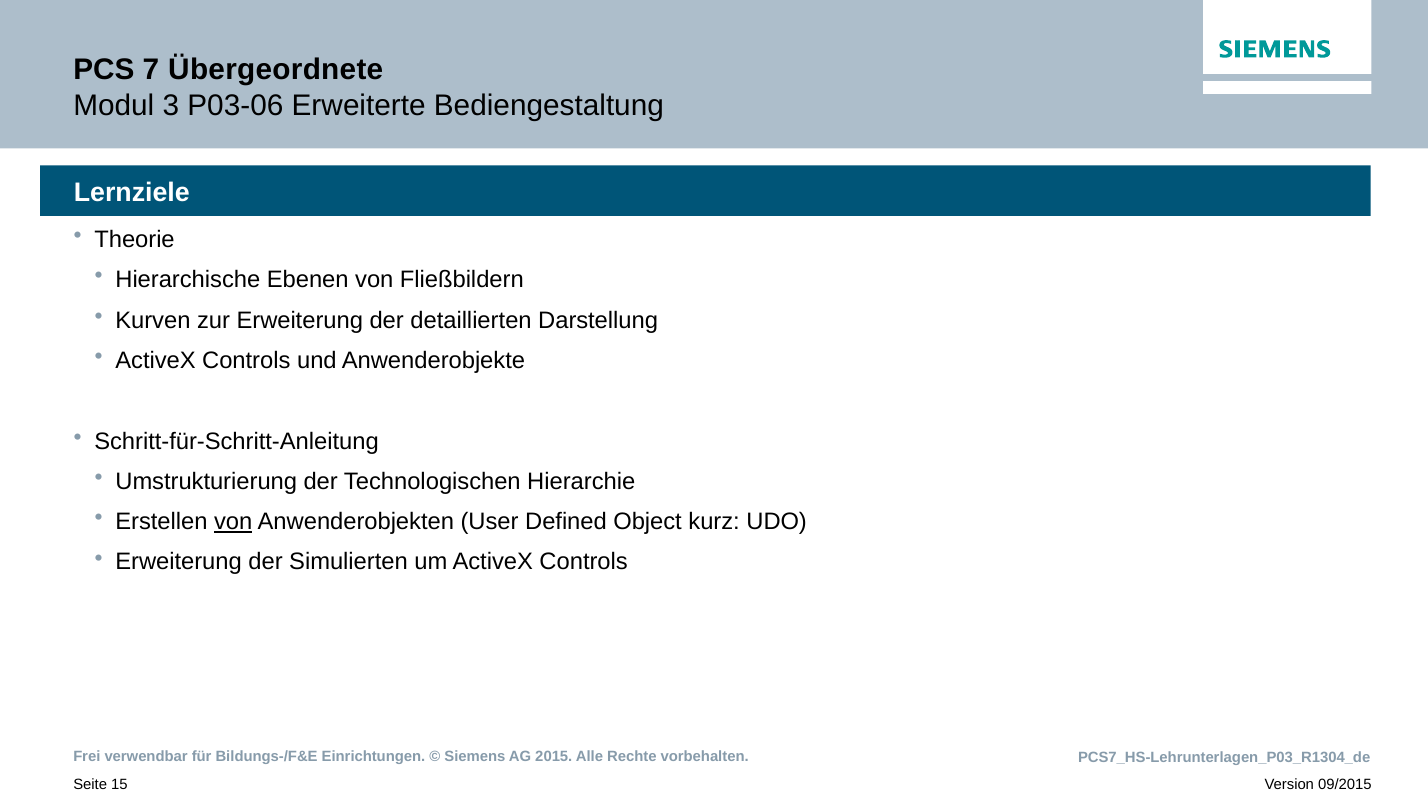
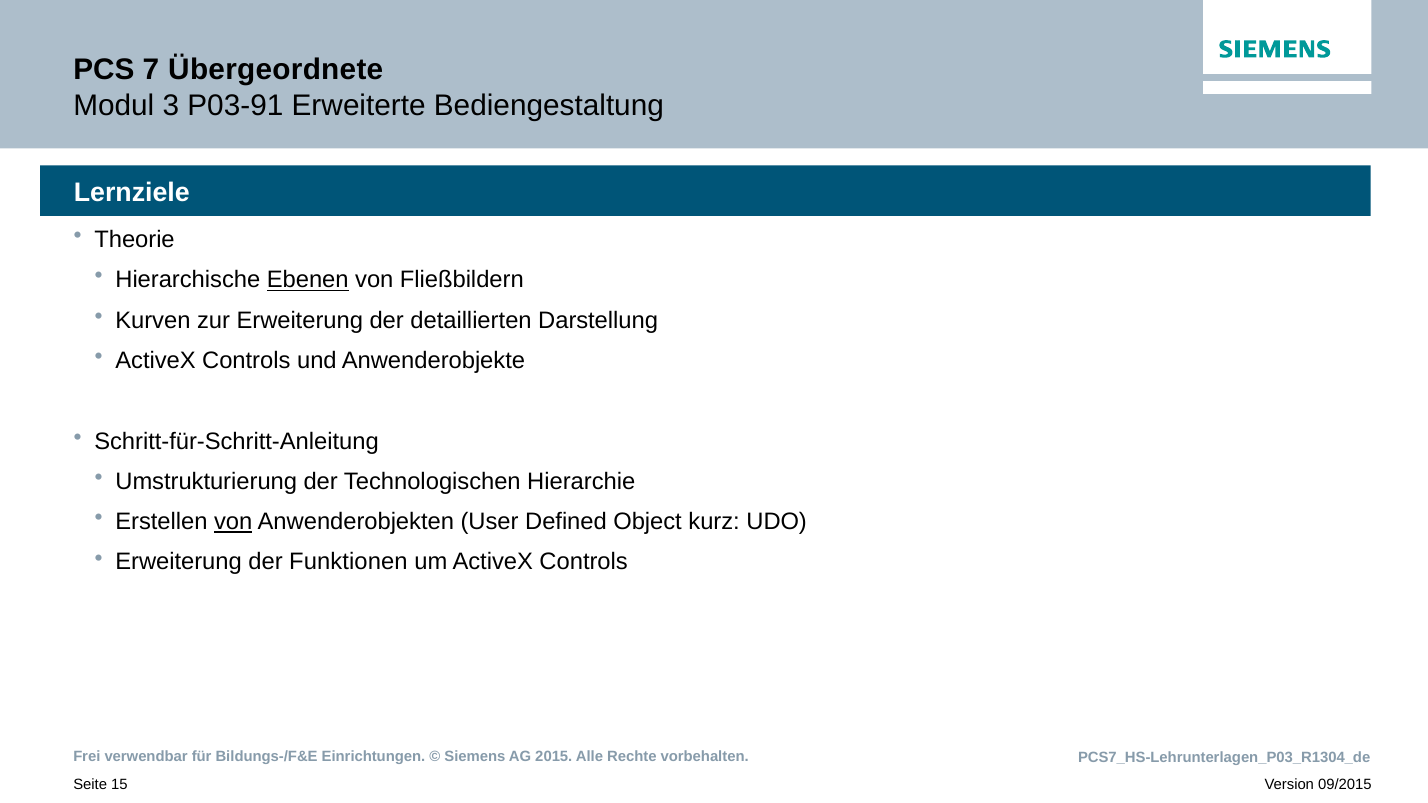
P03-06: P03-06 -> P03-91
Ebenen underline: none -> present
Simulierten: Simulierten -> Funktionen
